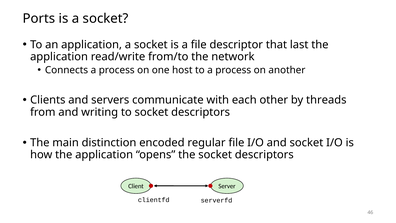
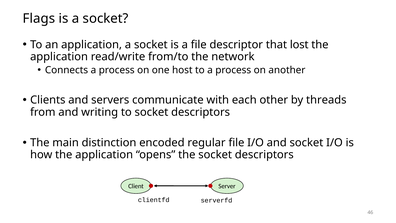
Ports: Ports -> Flags
last: last -> lost
